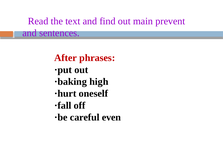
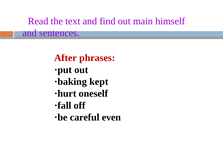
prevent: prevent -> himself
high: high -> kept
